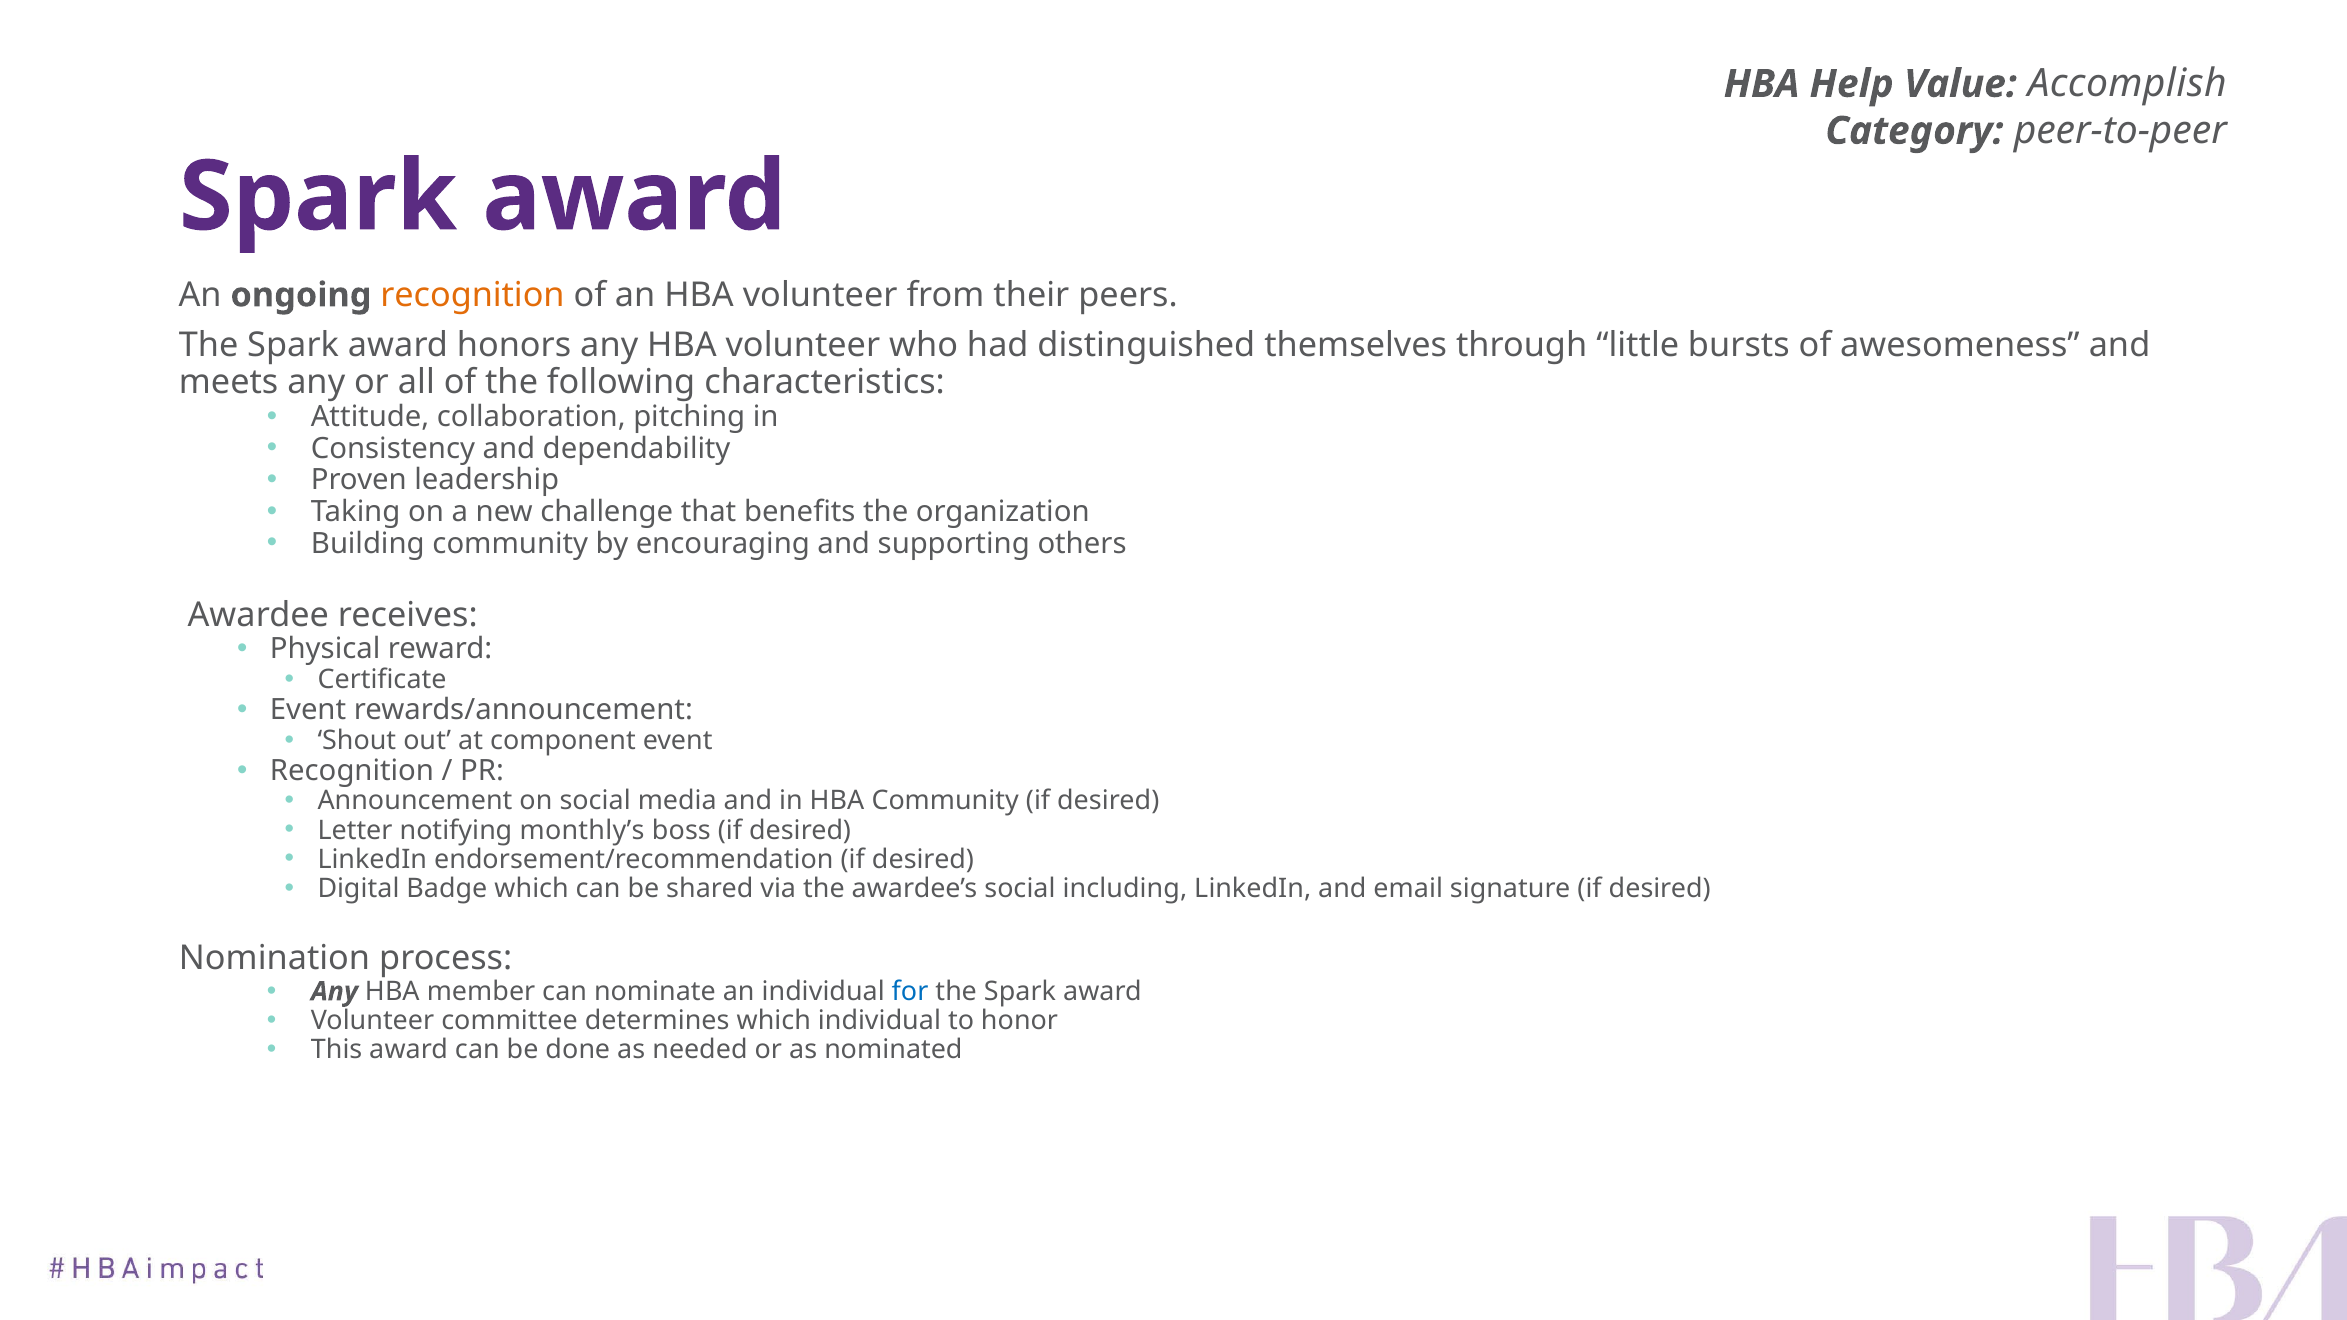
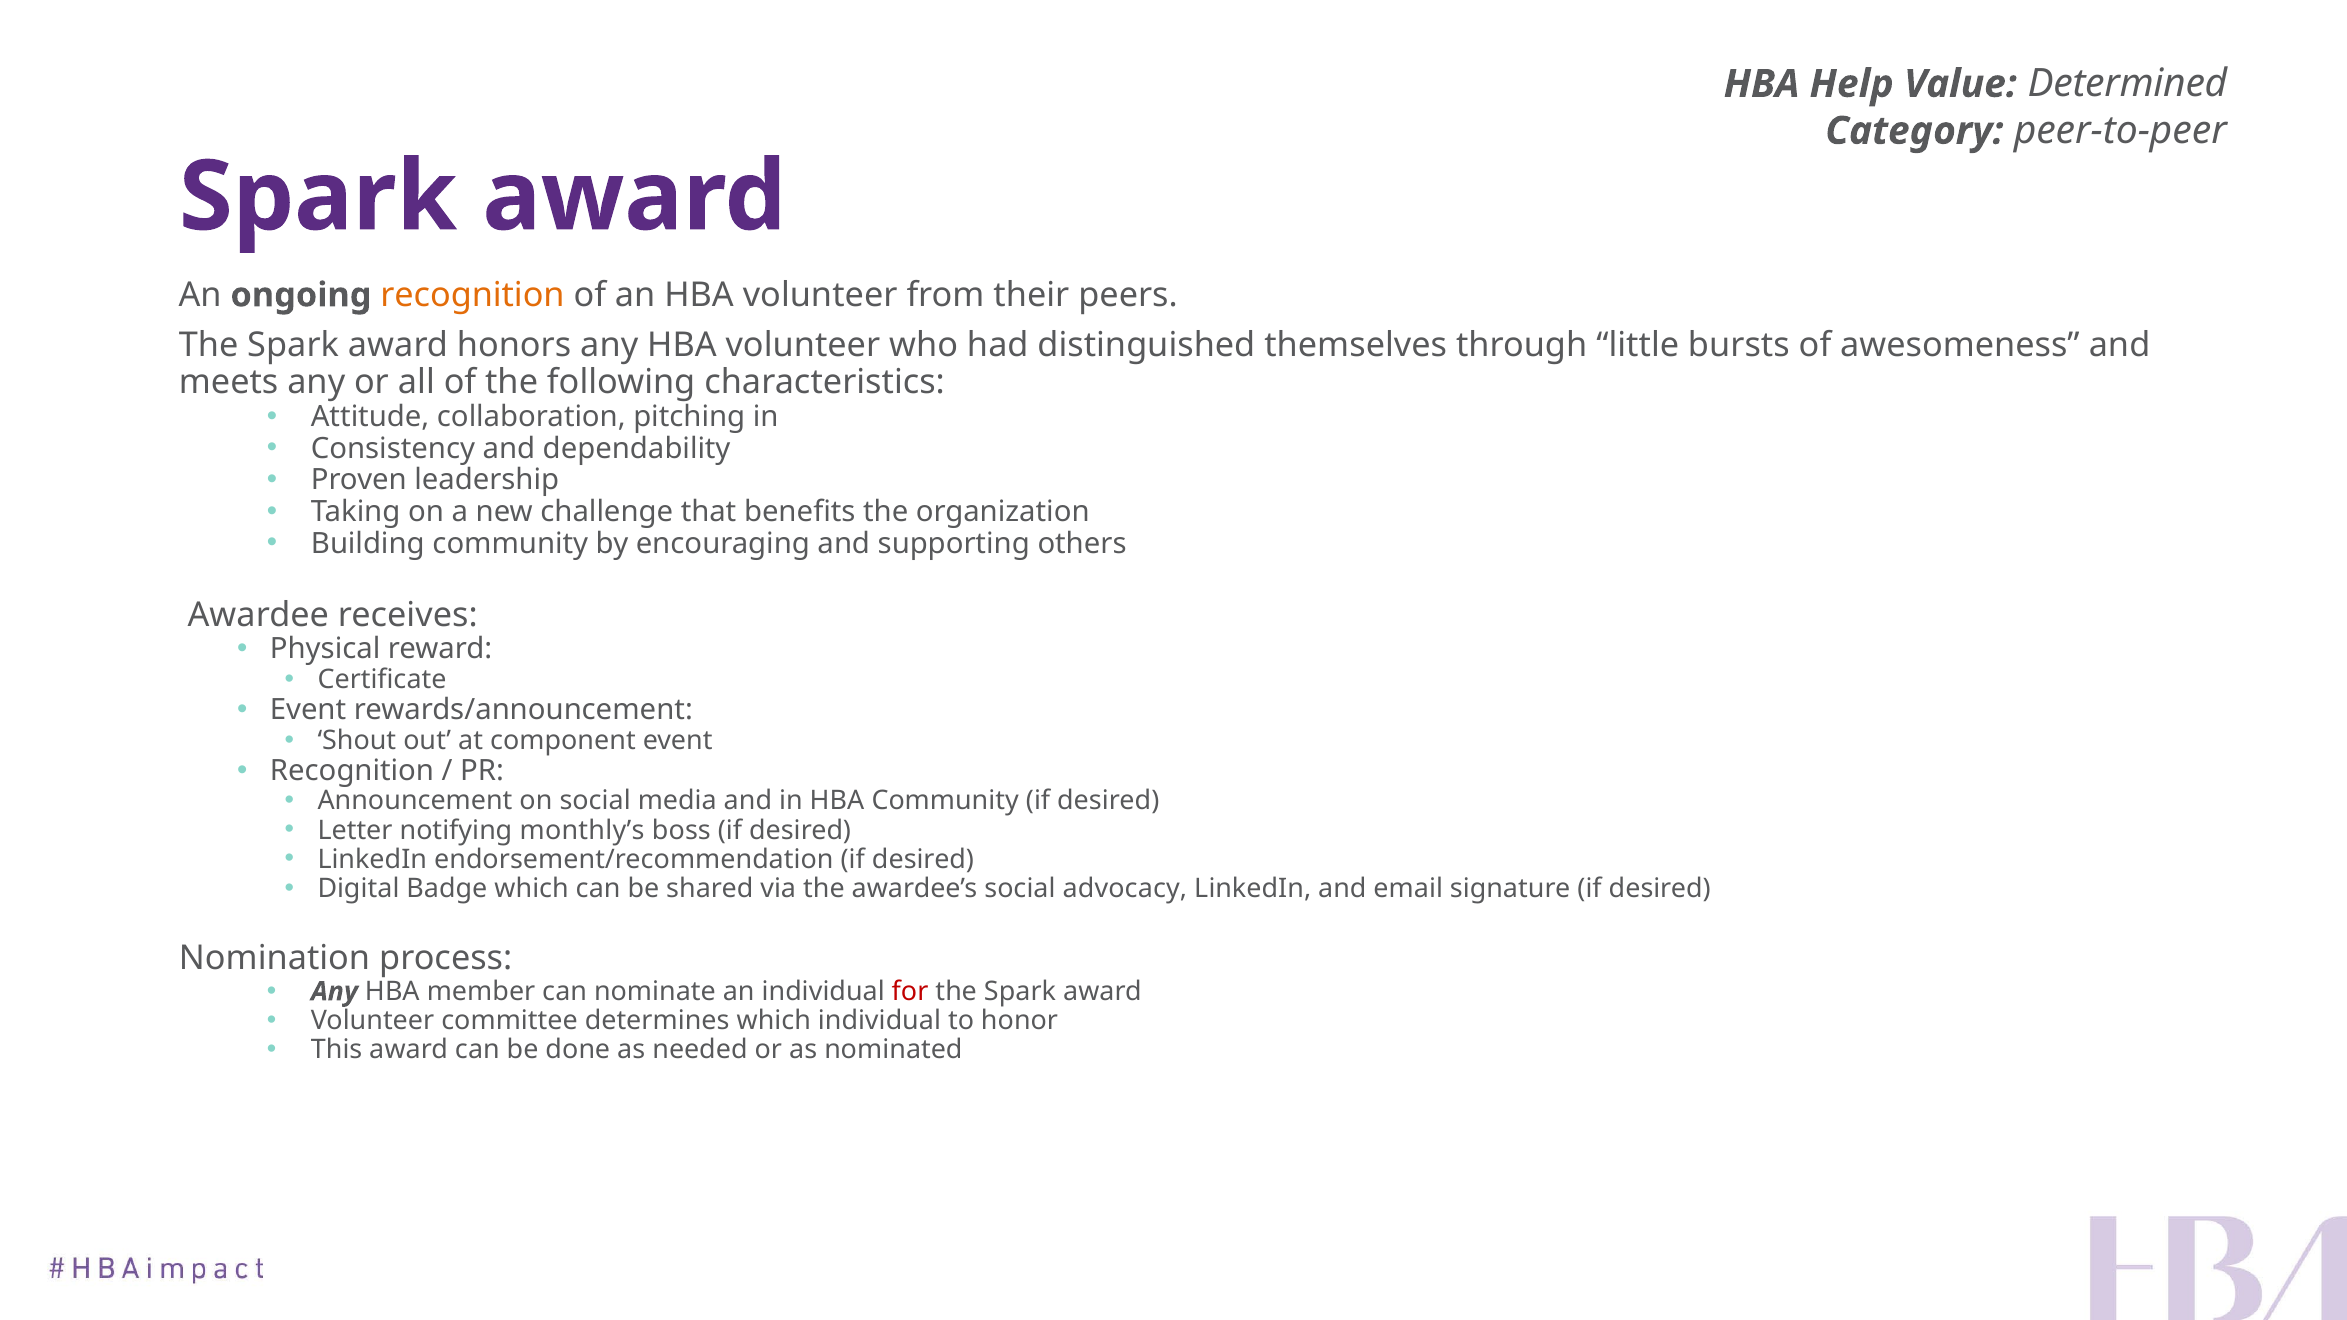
Accomplish: Accomplish -> Determined
including: including -> advocacy
for colour: blue -> red
